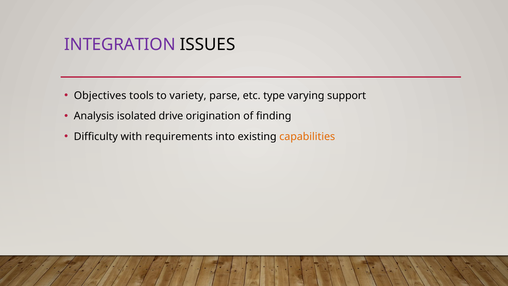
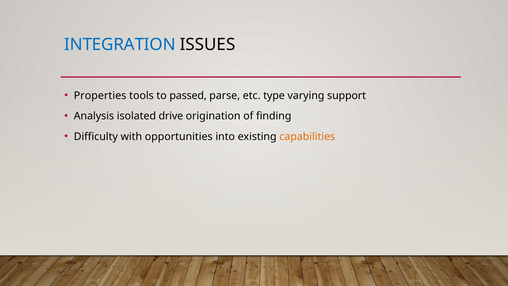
INTEGRATION colour: purple -> blue
Objectives: Objectives -> Properties
variety: variety -> passed
requirements: requirements -> opportunities
